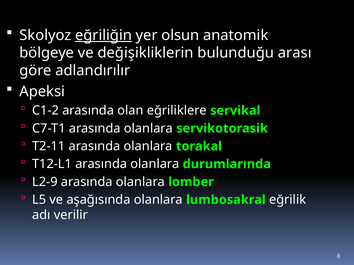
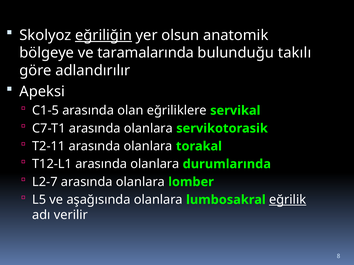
değişikliklerin: değişikliklerin -> taramalarında
arası: arası -> takılı
C1-2: C1-2 -> C1-5
L2-9: L2-9 -> L2-7
eğrilik underline: none -> present
